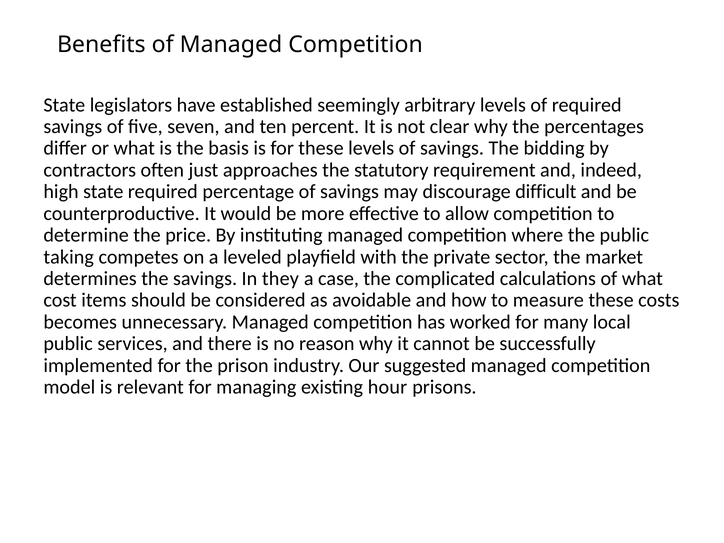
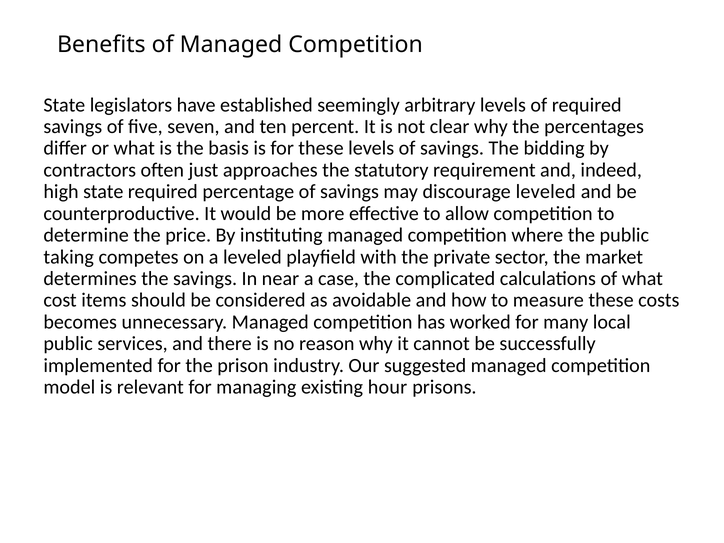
discourage difficult: difficult -> leveled
they: they -> near
